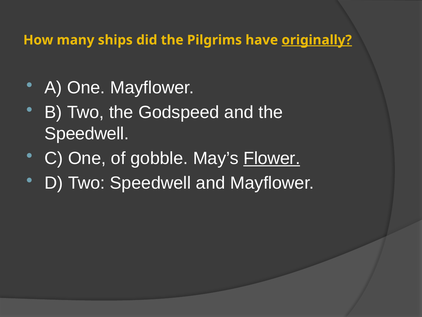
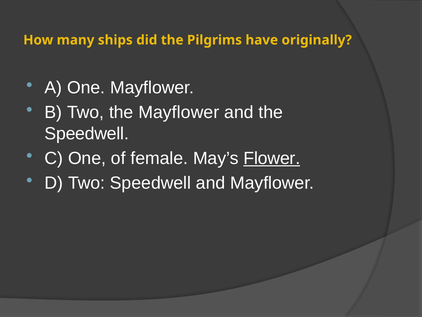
originally underline: present -> none
the Godspeed: Godspeed -> Mayflower
gobble: gobble -> female
